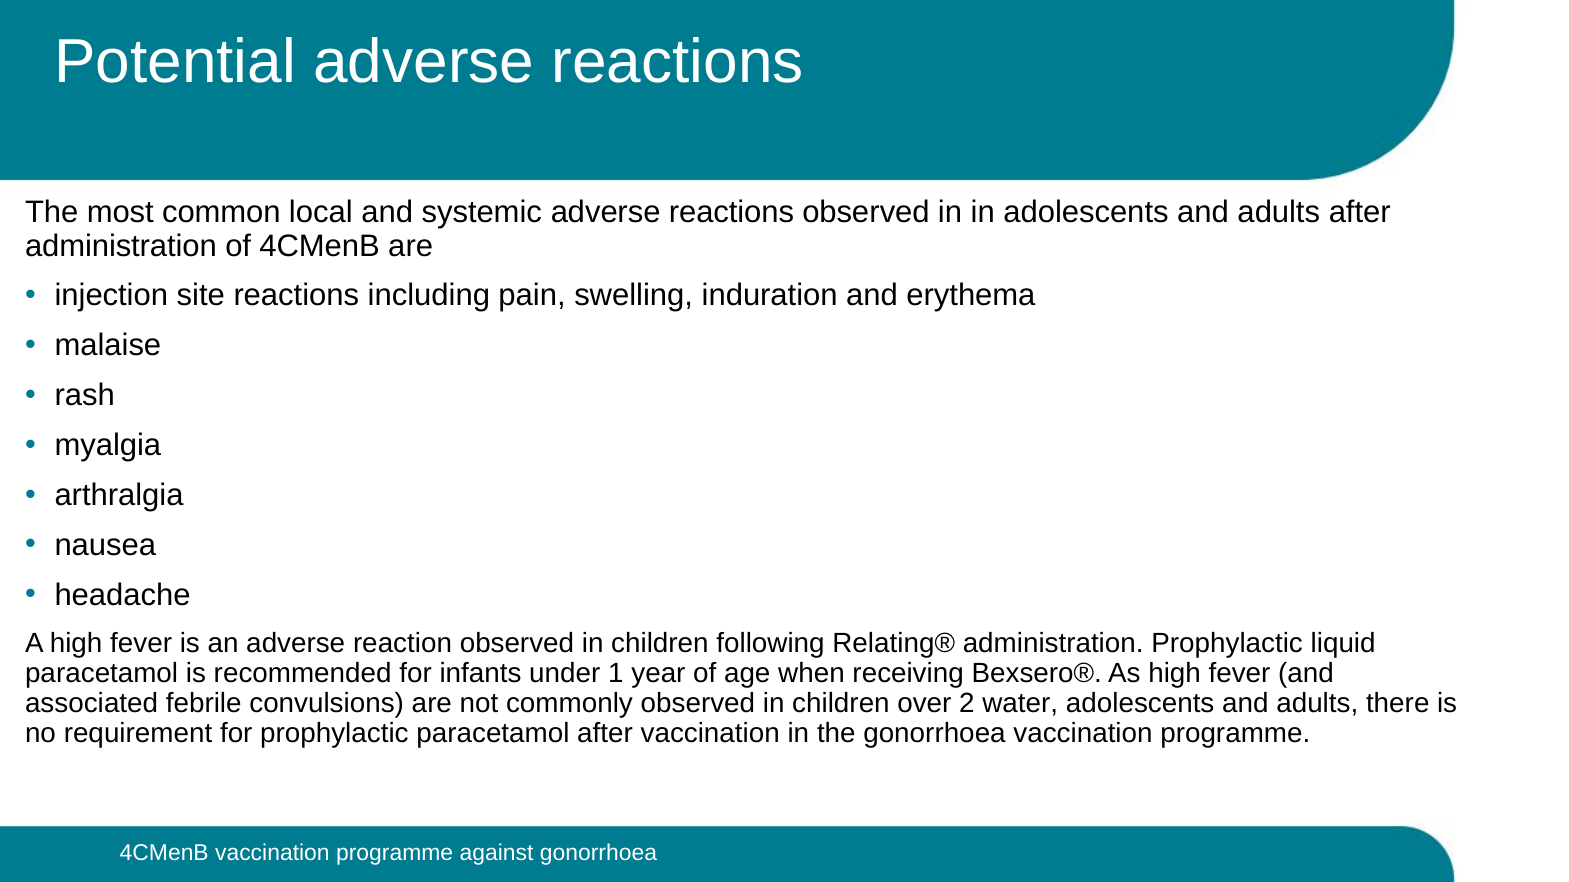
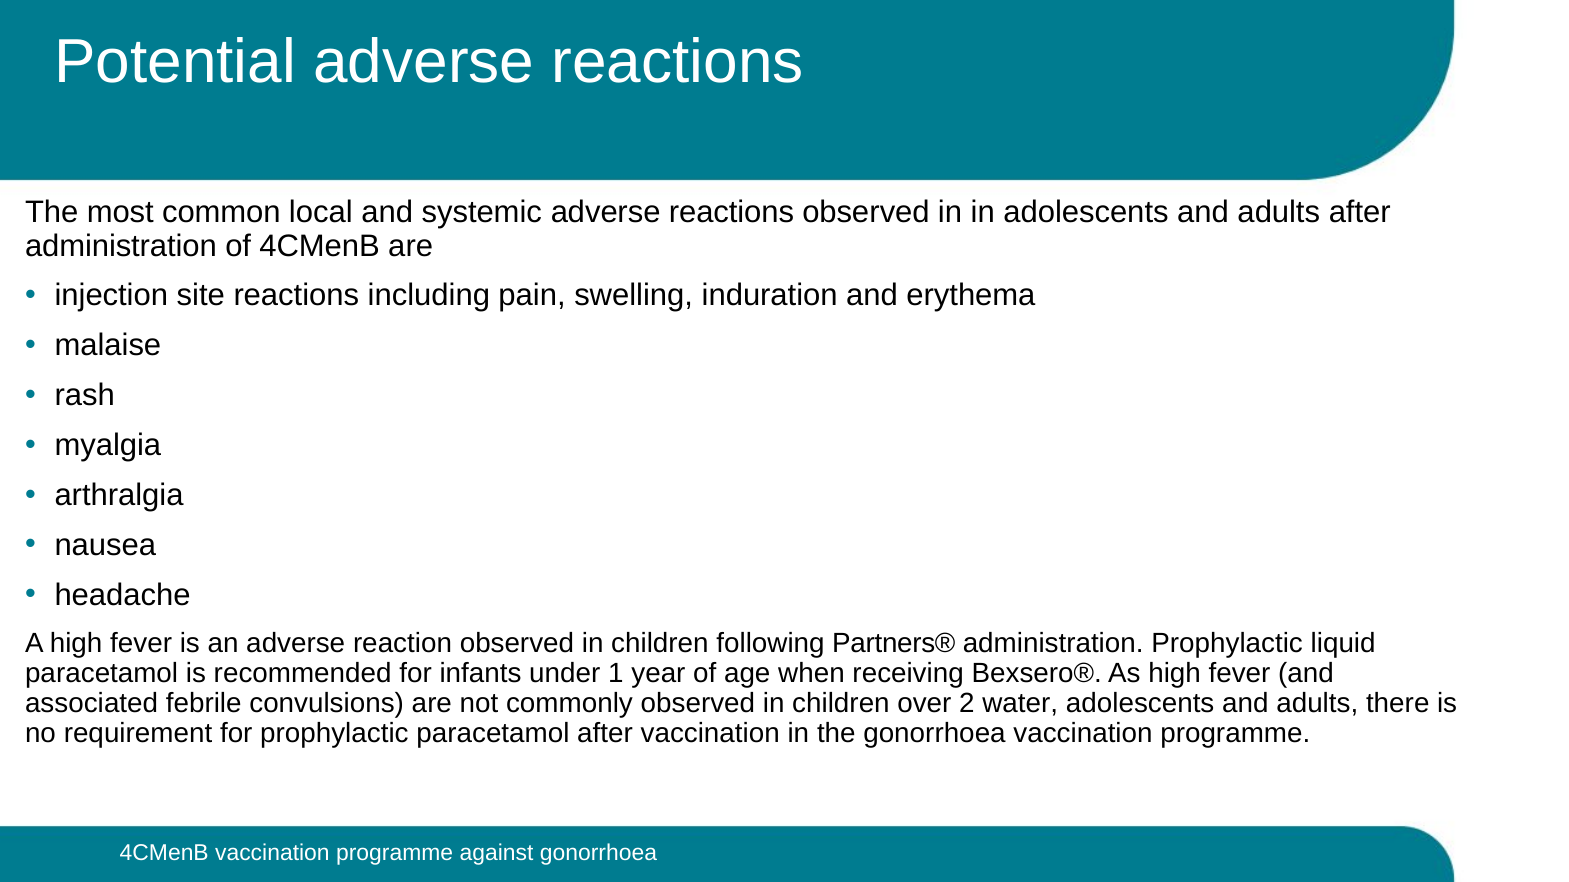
Relating®: Relating® -> Partners®
